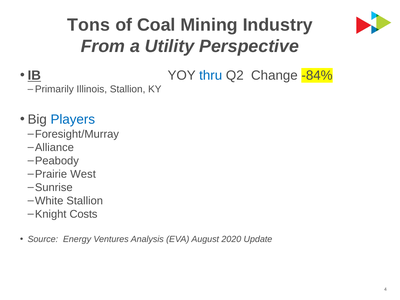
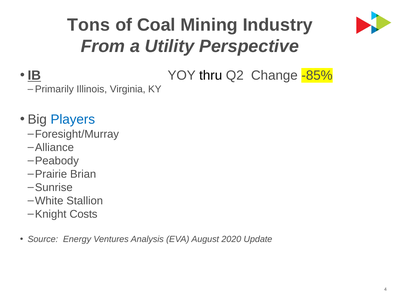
thru colour: blue -> black
-84%: -84% -> -85%
Illinois Stallion: Stallion -> Virginia
West: West -> Brian
